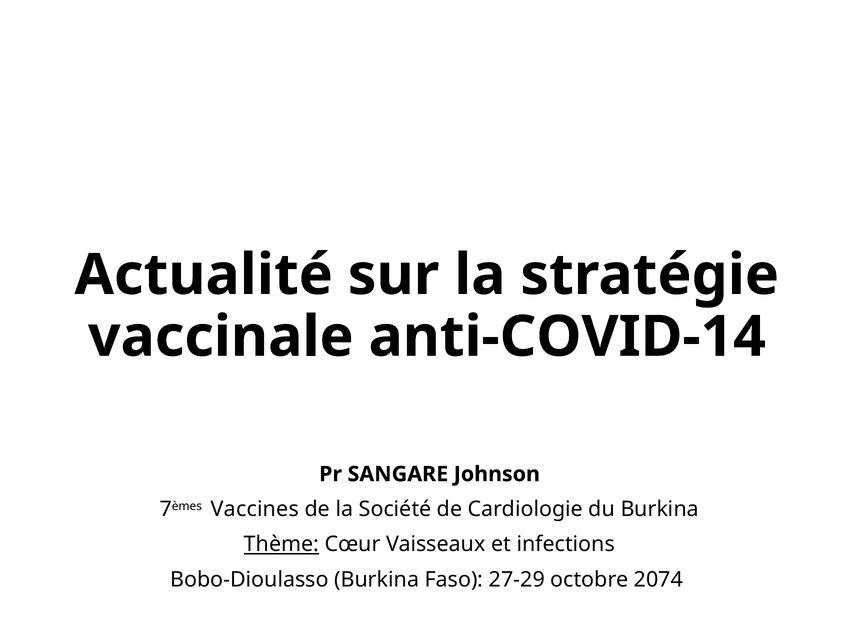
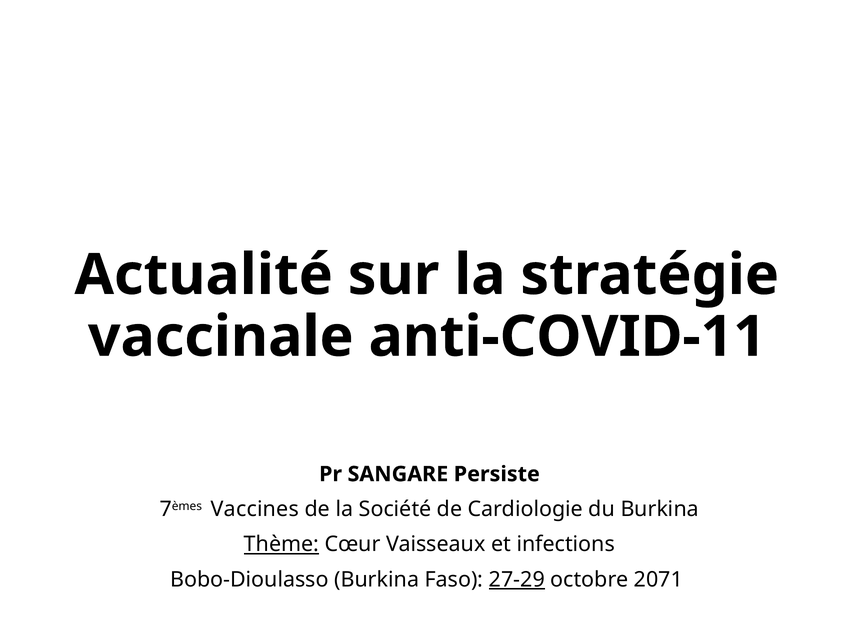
anti-COVID-14: anti-COVID-14 -> anti-COVID-11
Johnson: Johnson -> Persiste
27-29 underline: none -> present
2074: 2074 -> 2071
